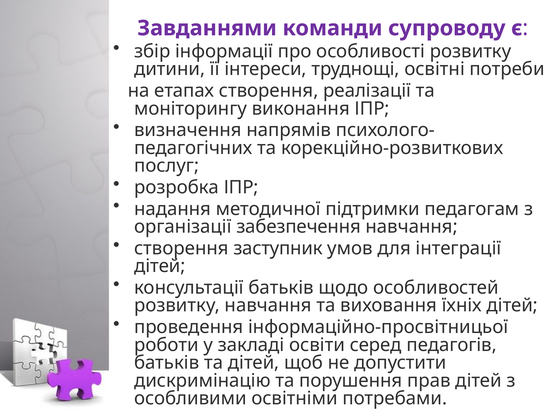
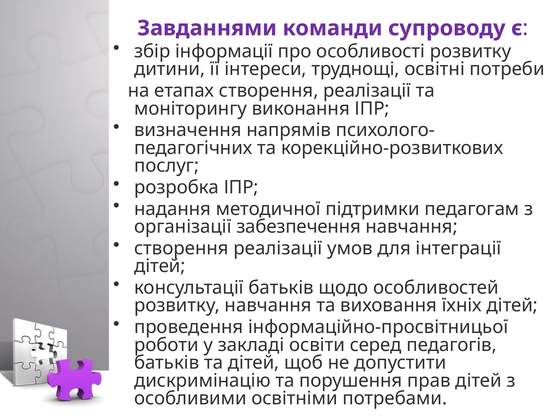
заступник at (278, 249): заступник -> реалізації
